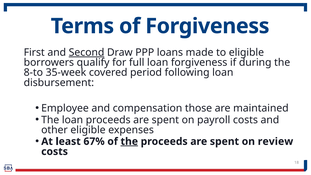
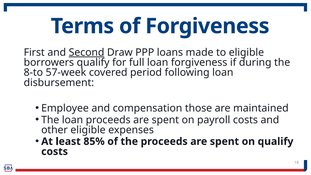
35-week: 35-week -> 57-week
67%: 67% -> 85%
the at (129, 141) underline: present -> none
on review: review -> qualify
